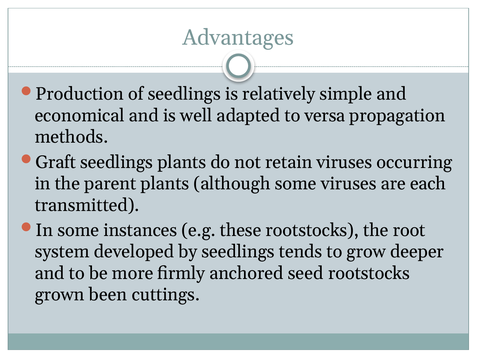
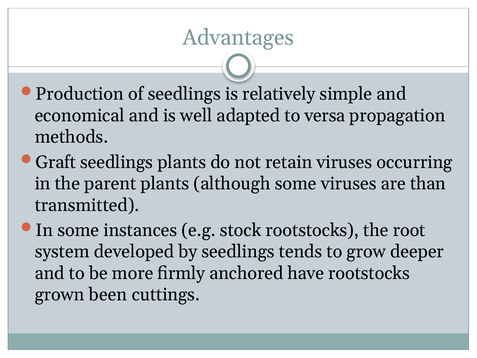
each: each -> than
these: these -> stock
seed: seed -> have
